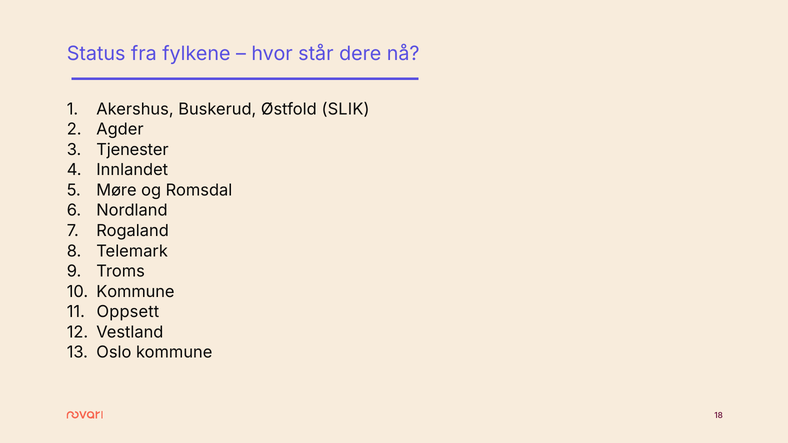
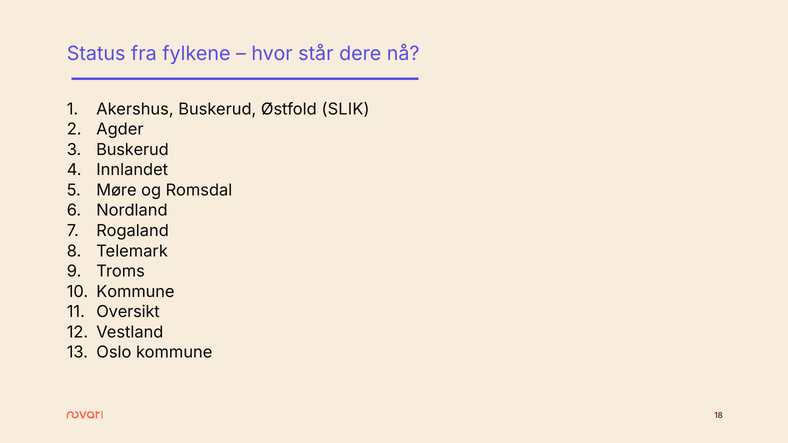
Tjenester at (132, 150): Tjenester -> Buskerud
Oppsett: Oppsett -> Oversikt
